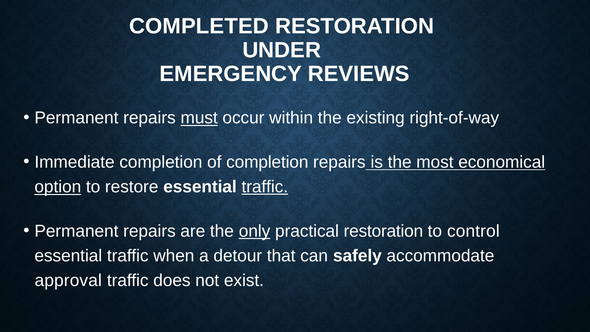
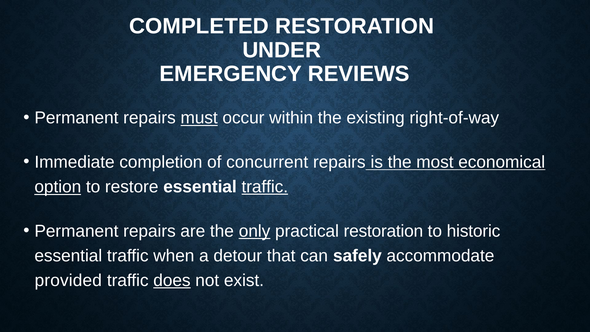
of completion: completion -> concurrent
control: control -> historic
approval: approval -> provided
does underline: none -> present
